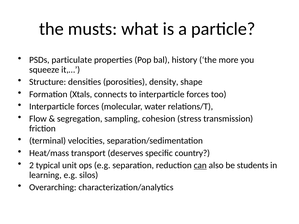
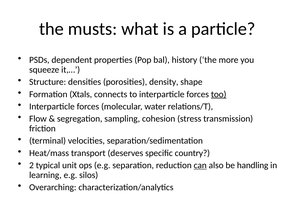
particulate: particulate -> dependent
too underline: none -> present
students: students -> handling
